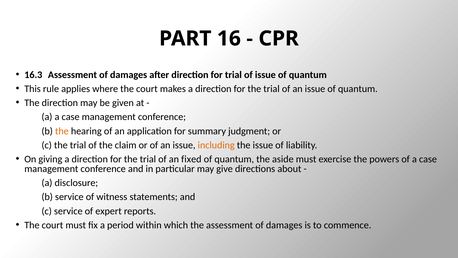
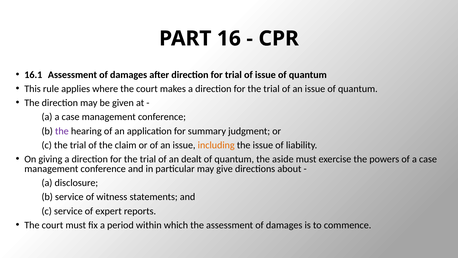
16.3: 16.3 -> 16.1
the at (62, 131) colour: orange -> purple
fixed: fixed -> dealt
